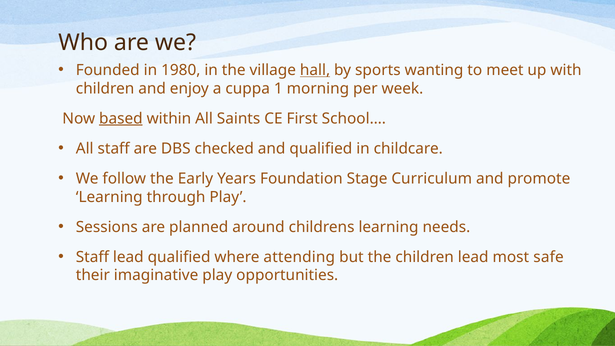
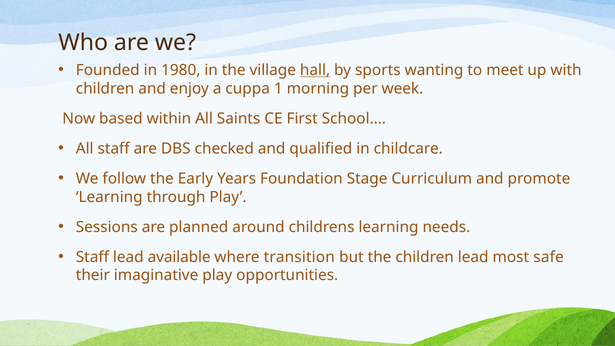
based underline: present -> none
lead qualified: qualified -> available
attending: attending -> transition
